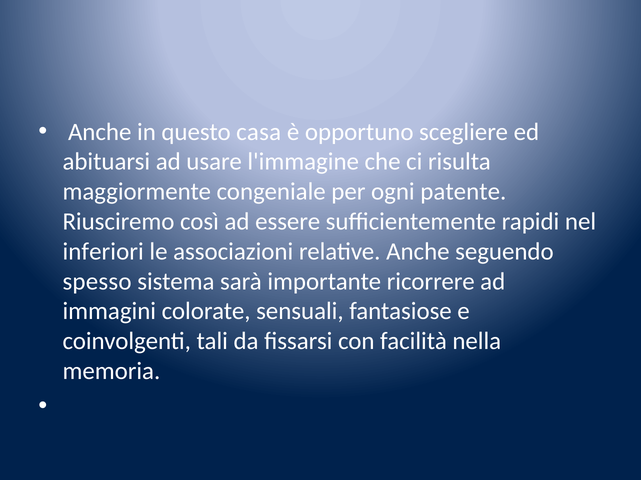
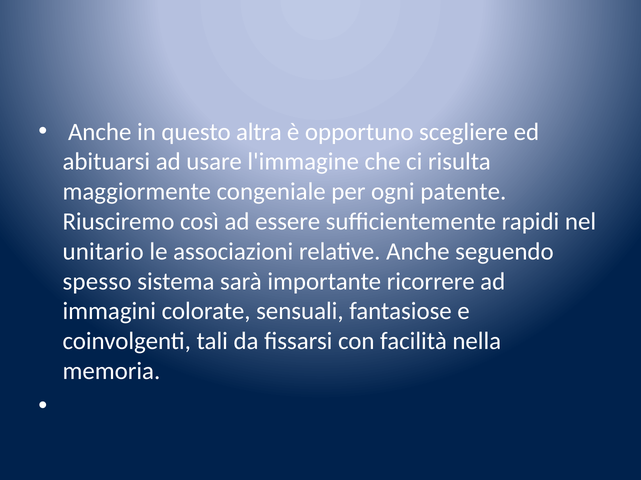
casa: casa -> altra
inferiori: inferiori -> unitario
